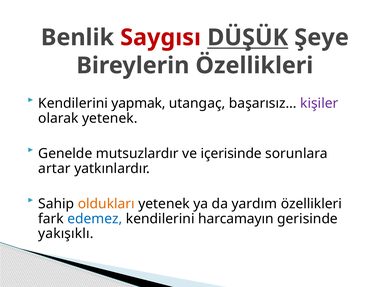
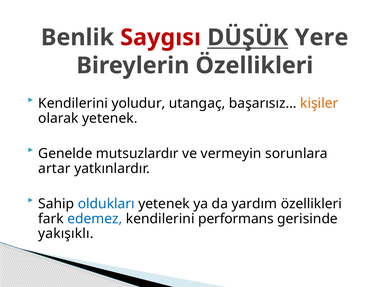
Şeye: Şeye -> Yere
yapmak: yapmak -> yoludur
kişiler colour: purple -> orange
içerisinde: içerisinde -> vermeyin
oldukları colour: orange -> blue
harcamayın: harcamayın -> performans
